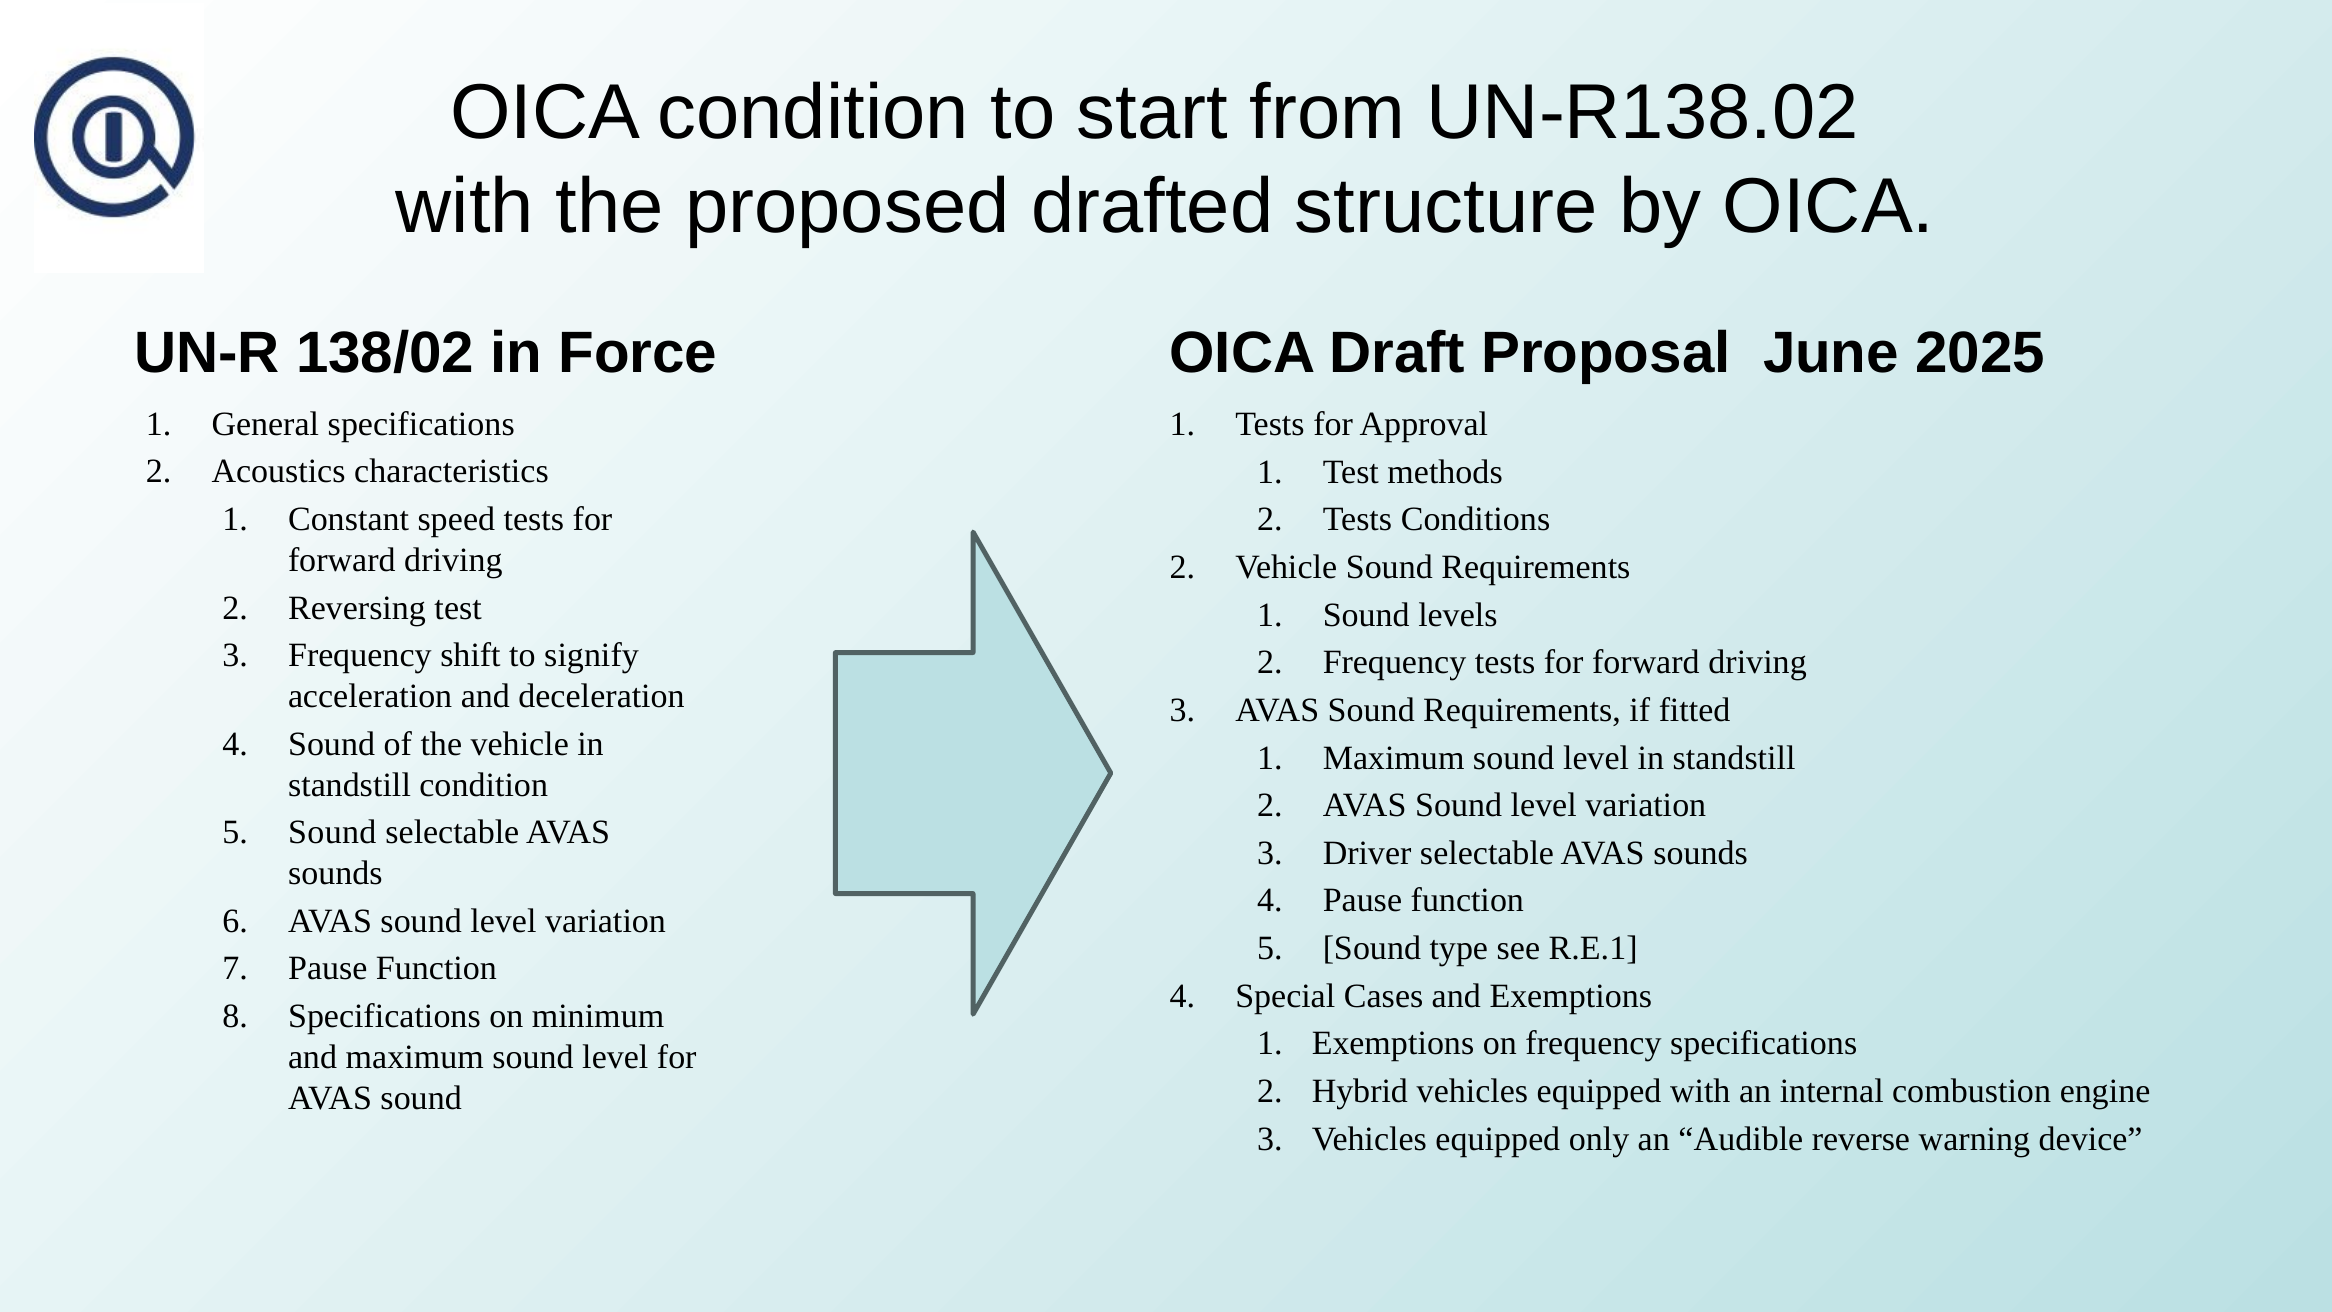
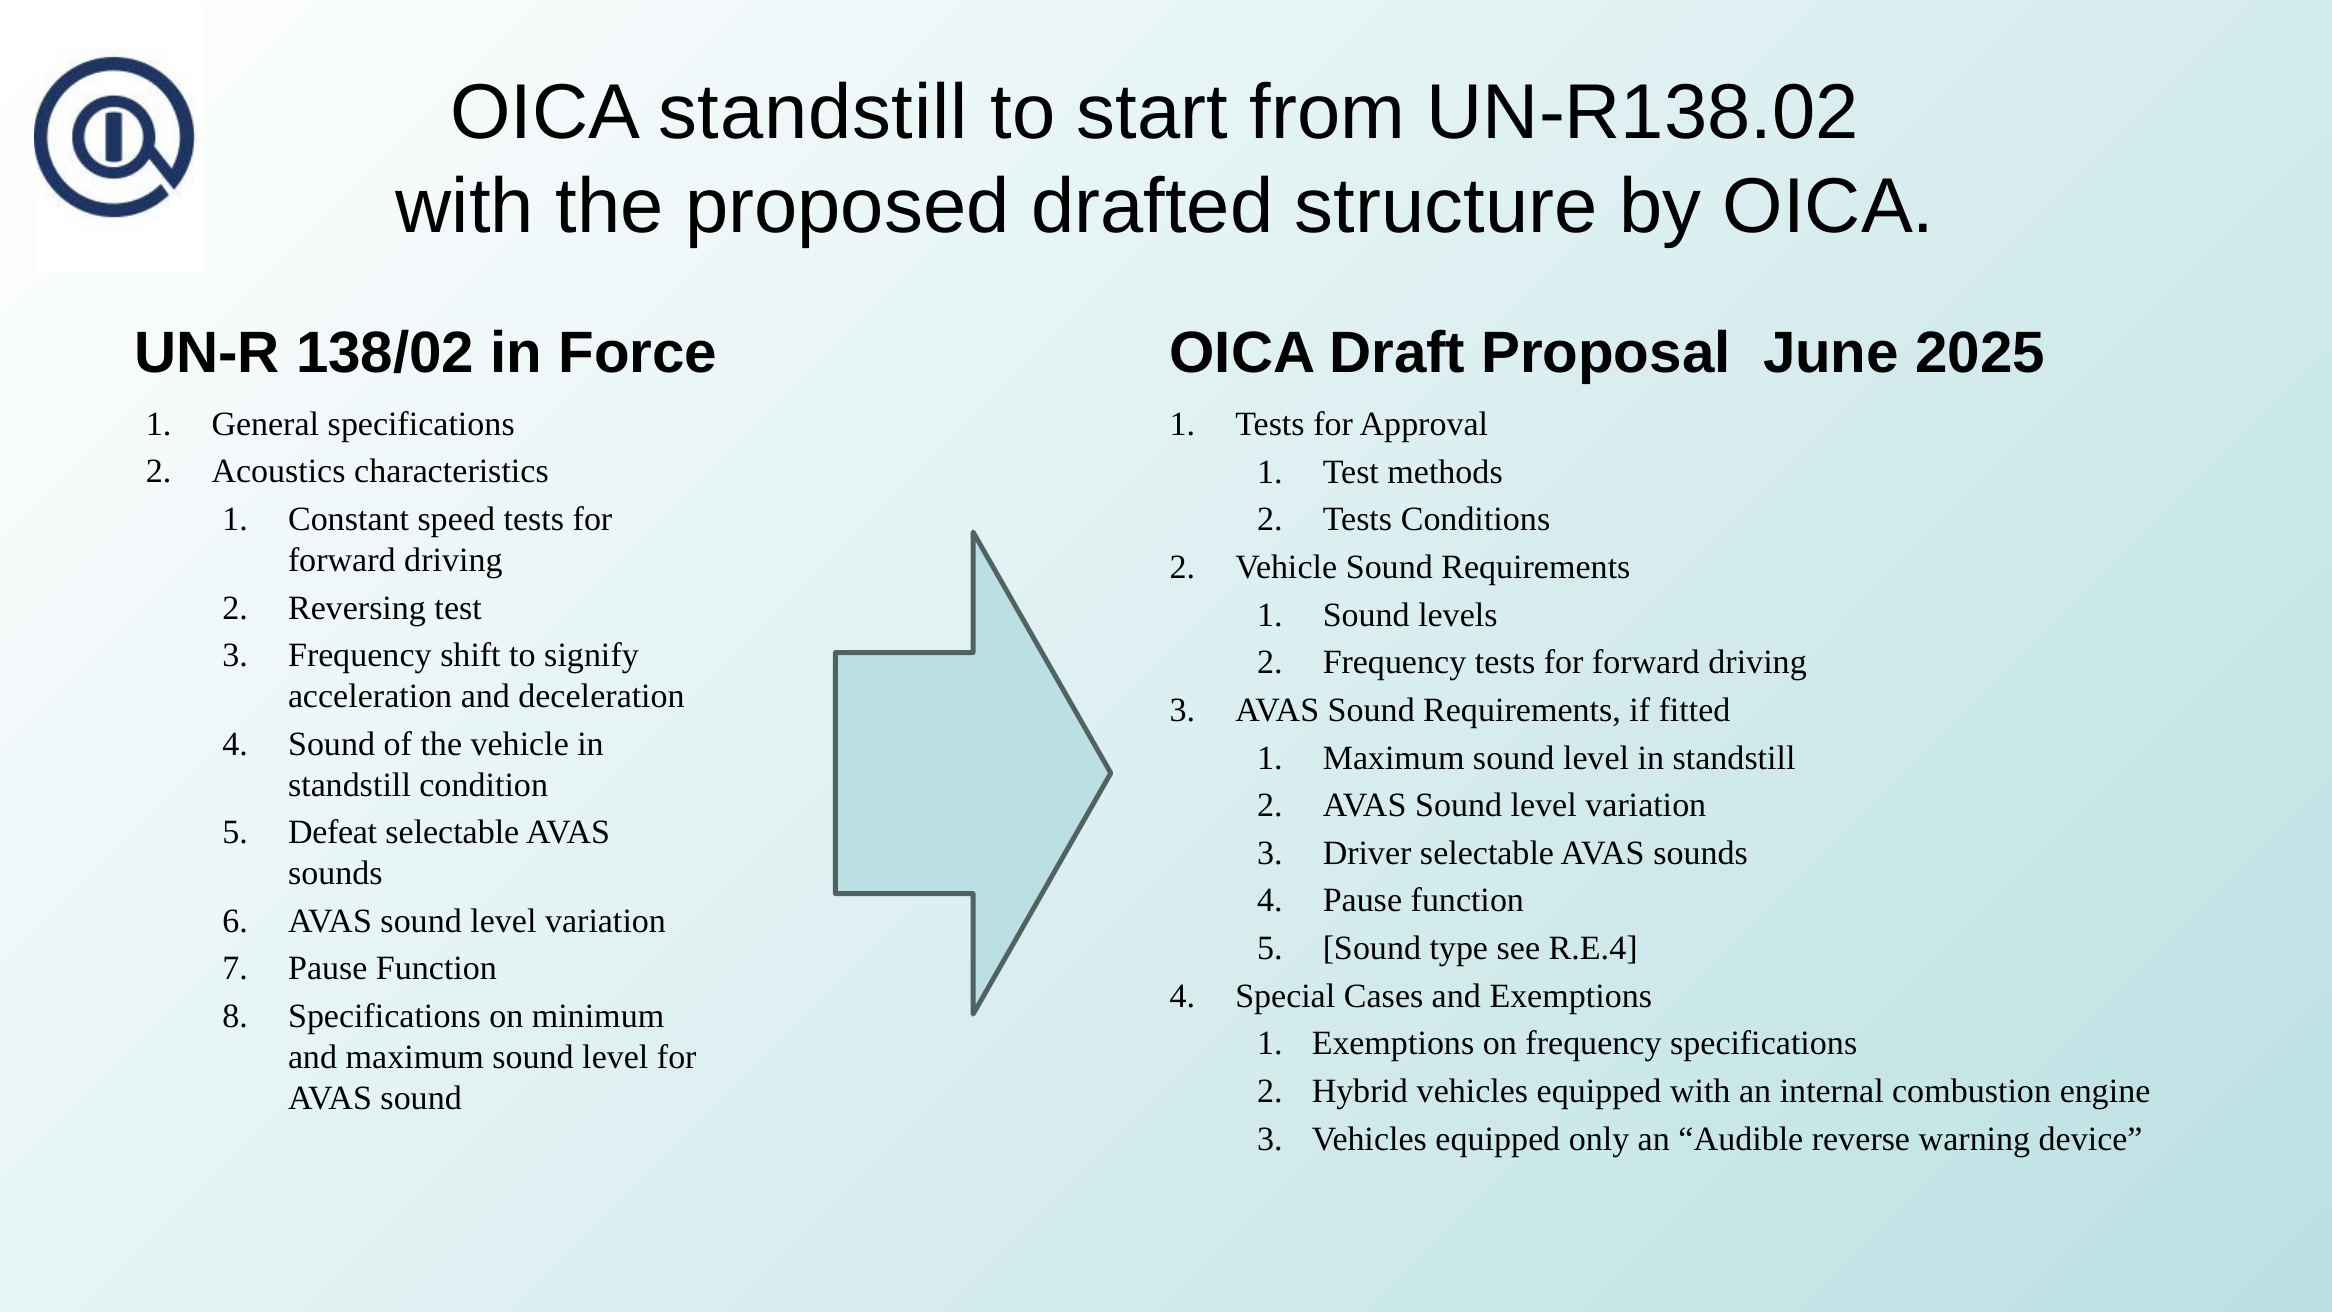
OICA condition: condition -> standstill
Sound at (332, 832): Sound -> Defeat
R.E.1: R.E.1 -> R.E.4
